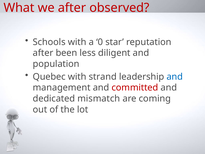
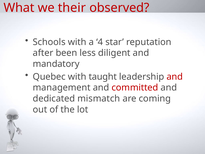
we after: after -> their
0: 0 -> 4
population: population -> mandatory
strand: strand -> taught
and at (175, 77) colour: blue -> red
